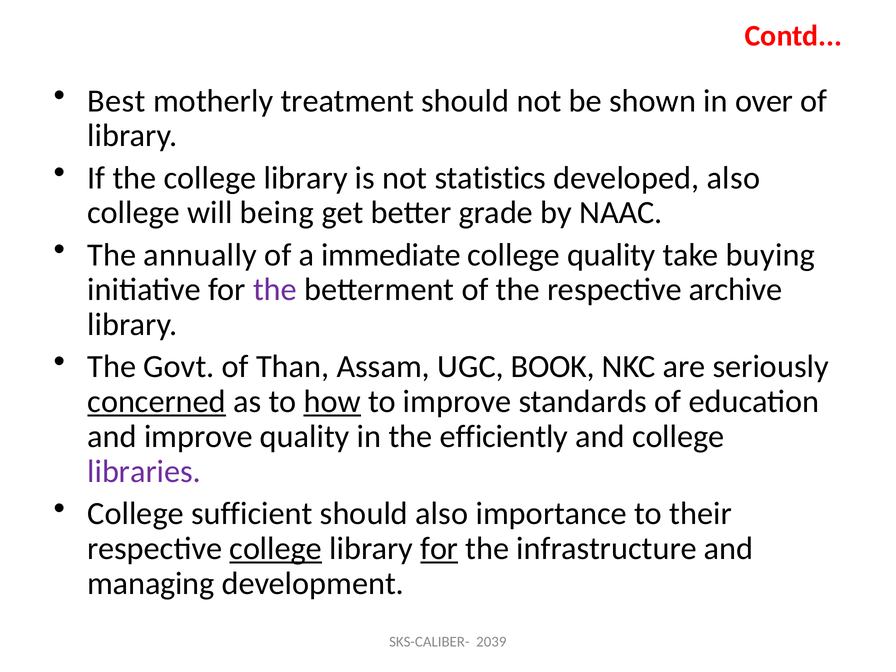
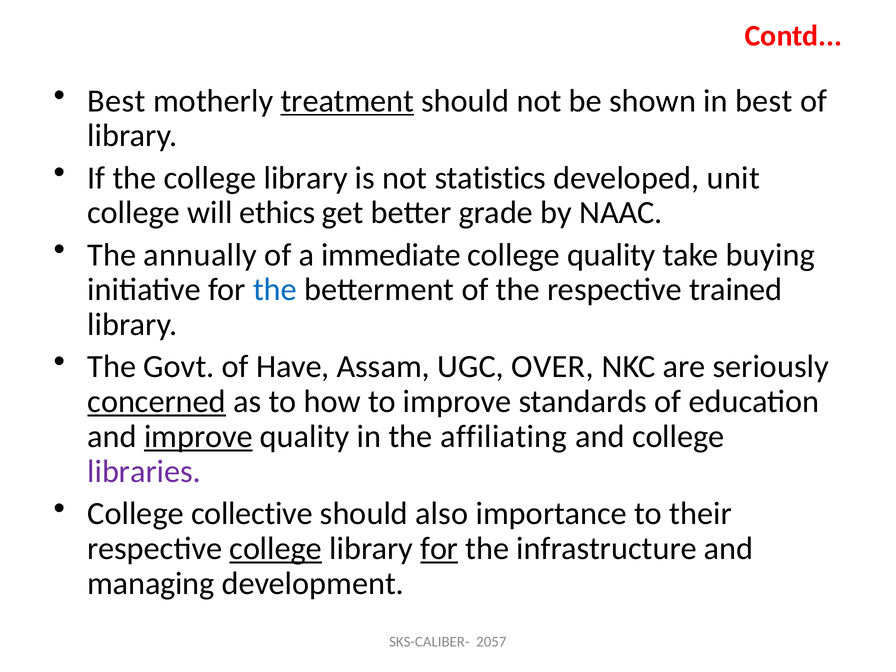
treatment underline: none -> present
in over: over -> best
developed also: also -> unit
being: being -> ethics
the at (275, 290) colour: purple -> blue
archive: archive -> trained
Than: Than -> Have
BOOK: BOOK -> OVER
how underline: present -> none
improve at (198, 437) underline: none -> present
efficiently: efficiently -> affiliating
sufficient: sufficient -> collective
2039: 2039 -> 2057
